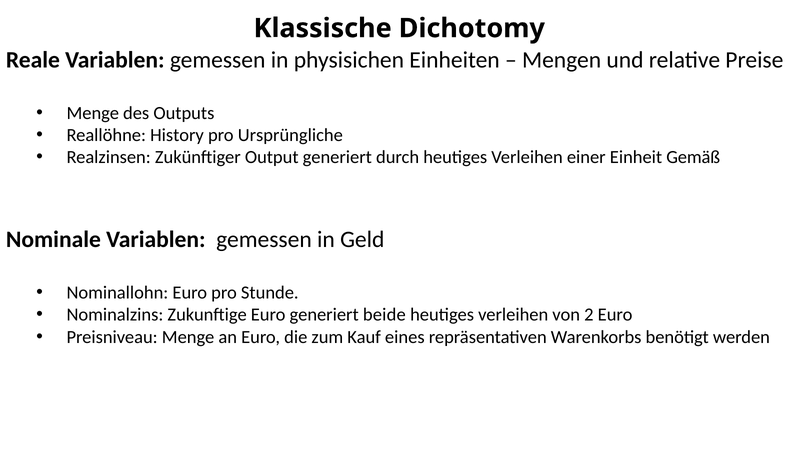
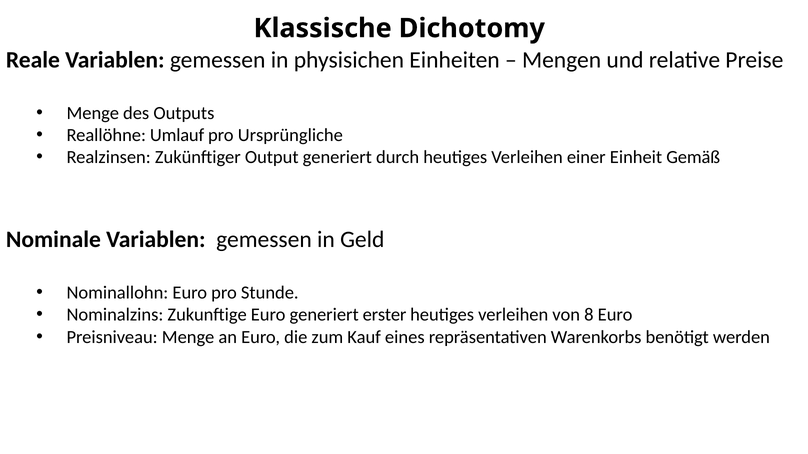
History: History -> Umlauf
beide: beide -> erster
2: 2 -> 8
